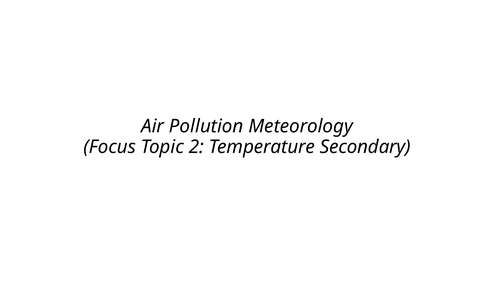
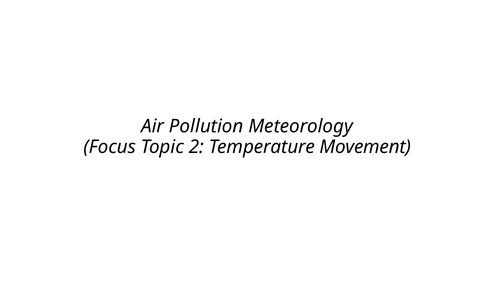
Secondary: Secondary -> Movement
